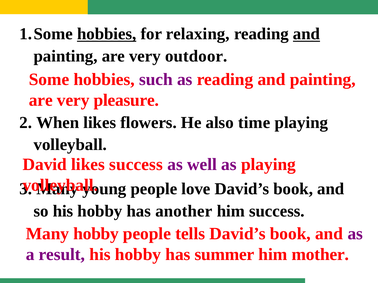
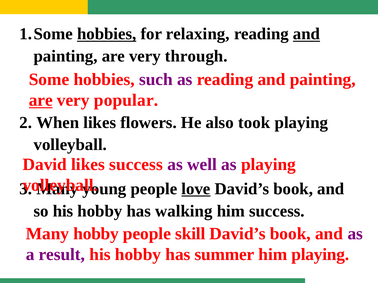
outdoor: outdoor -> through
are at (41, 100) underline: none -> present
pleasure: pleasure -> popular
time: time -> took
love underline: none -> present
another: another -> walking
tells: tells -> skill
him mother: mother -> playing
